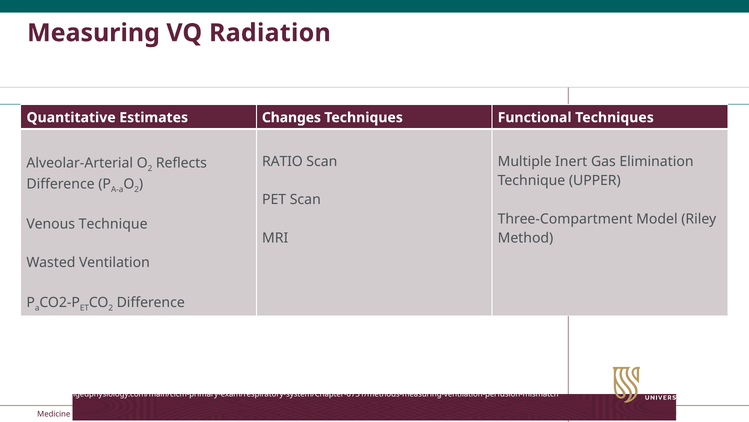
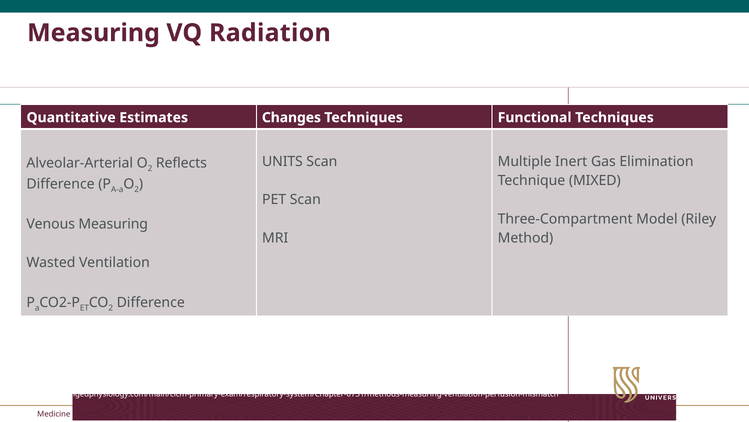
RATIO: RATIO -> UNITS
UPPER: UPPER -> MIXED
Venous Technique: Technique -> Measuring
